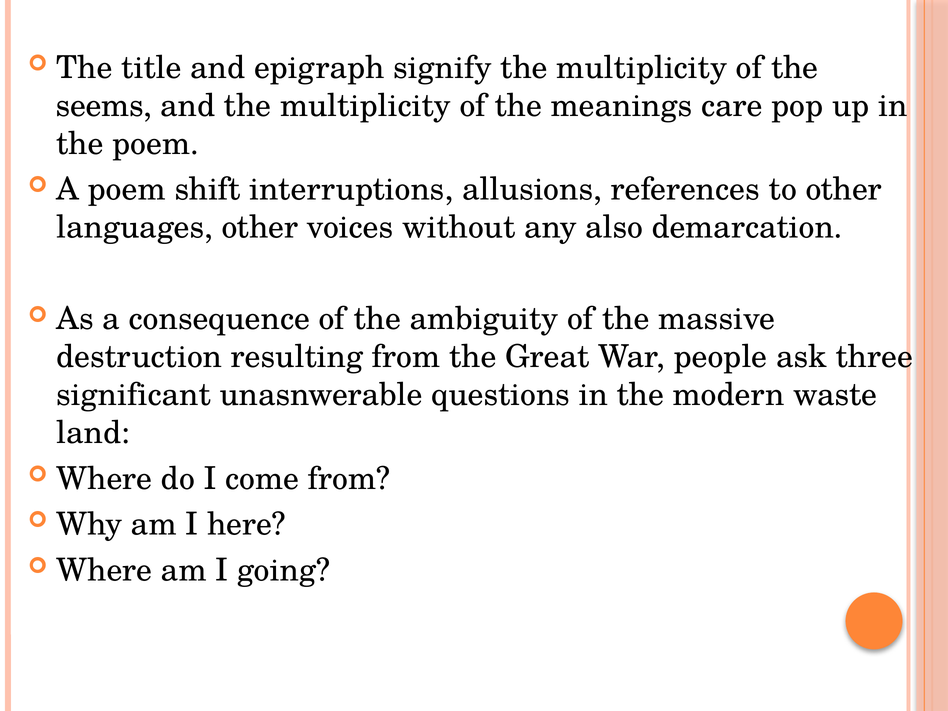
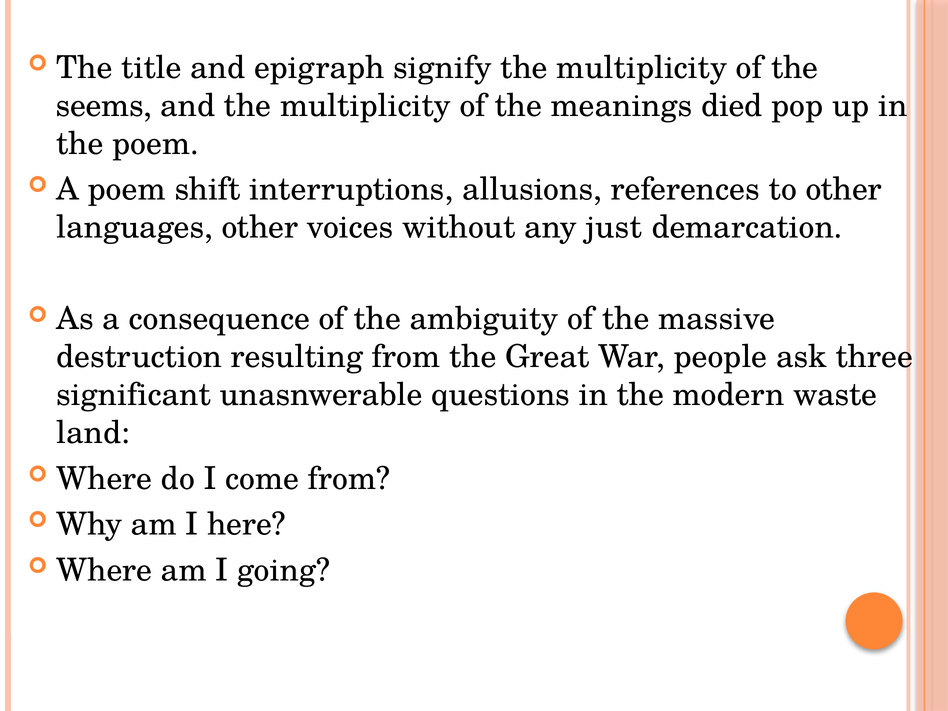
care: care -> died
also: also -> just
